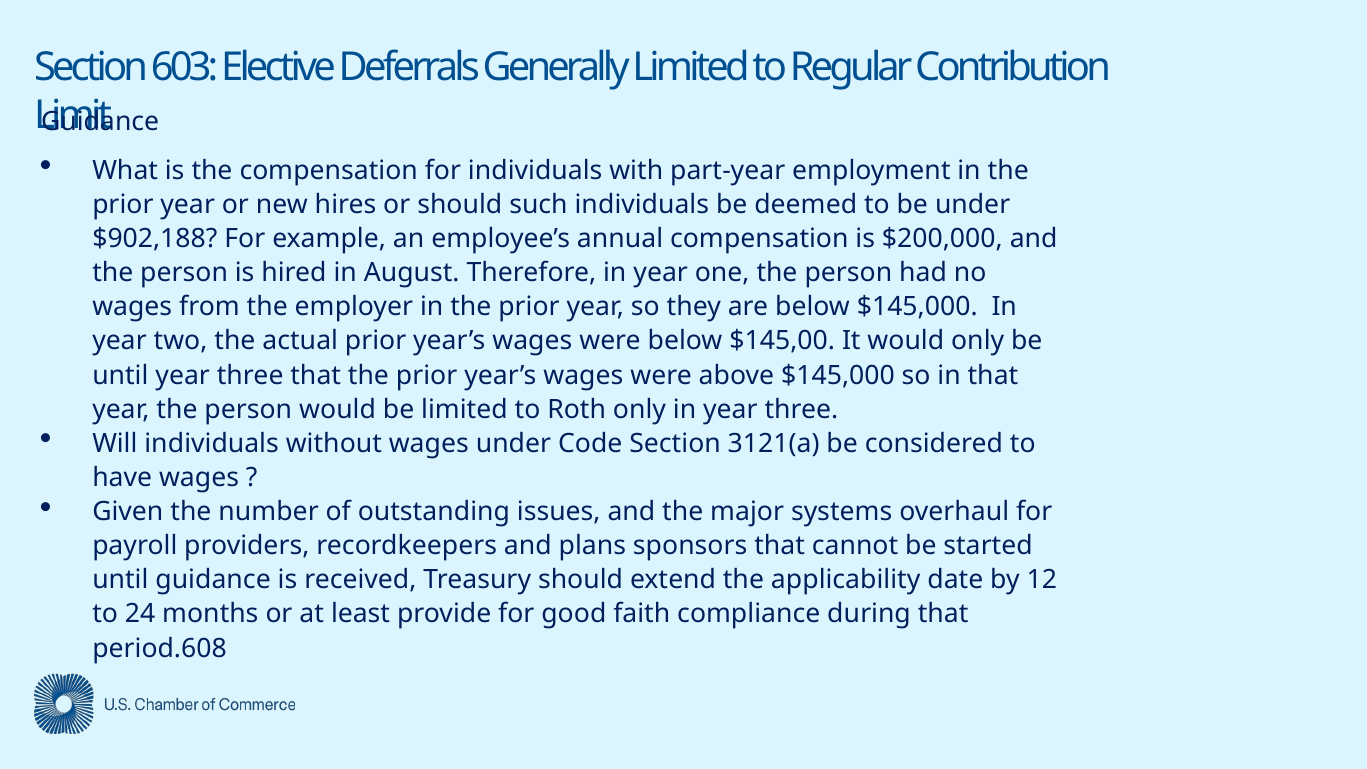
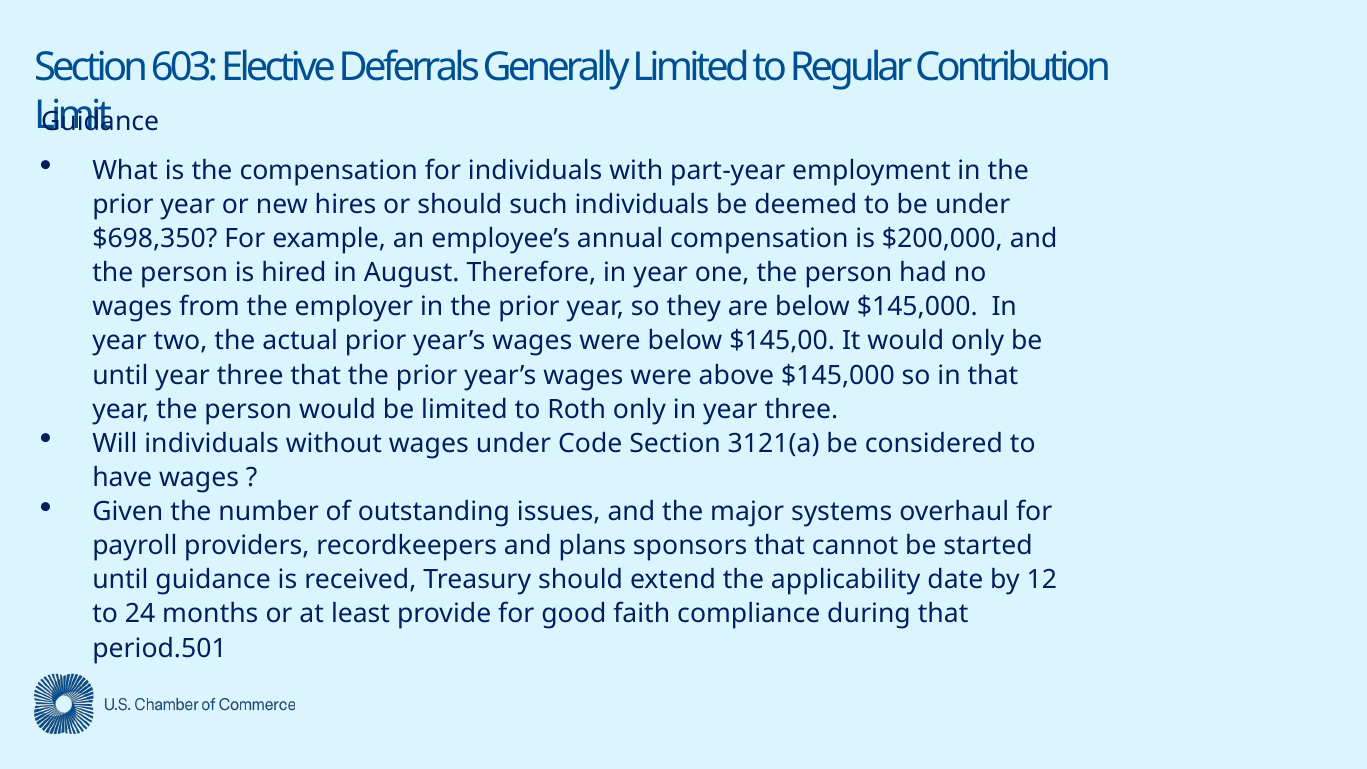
$902,188: $902,188 -> $698,350
period.608: period.608 -> period.501
